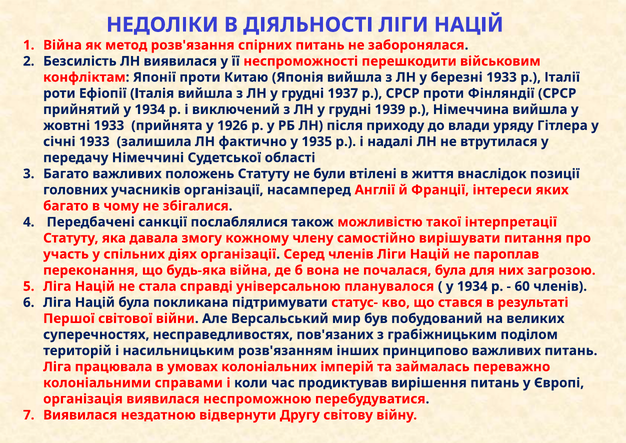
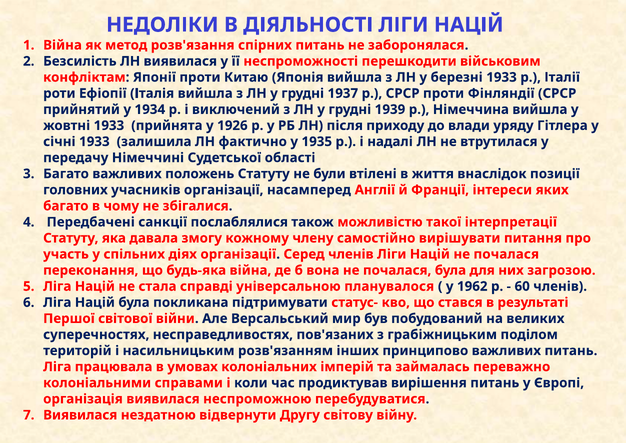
Націй не пароплав: пароплав -> почалася
1934 at (472, 286): 1934 -> 1962
